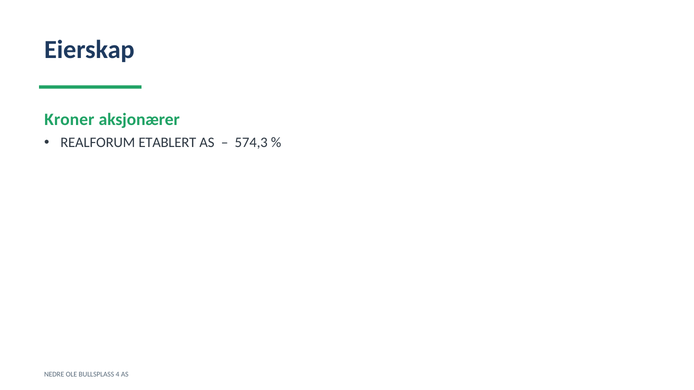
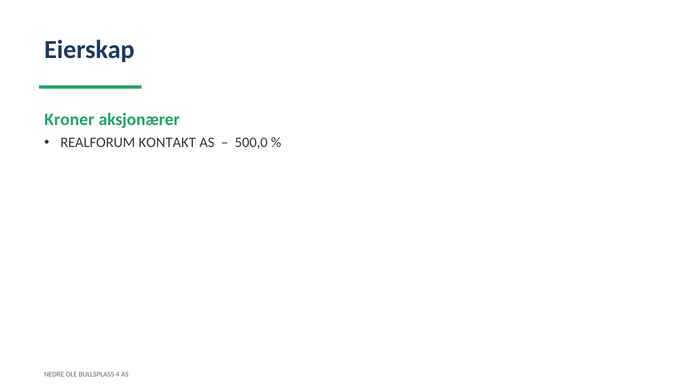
ETABLERT: ETABLERT -> KONTAKT
574,3: 574,3 -> 500,0
